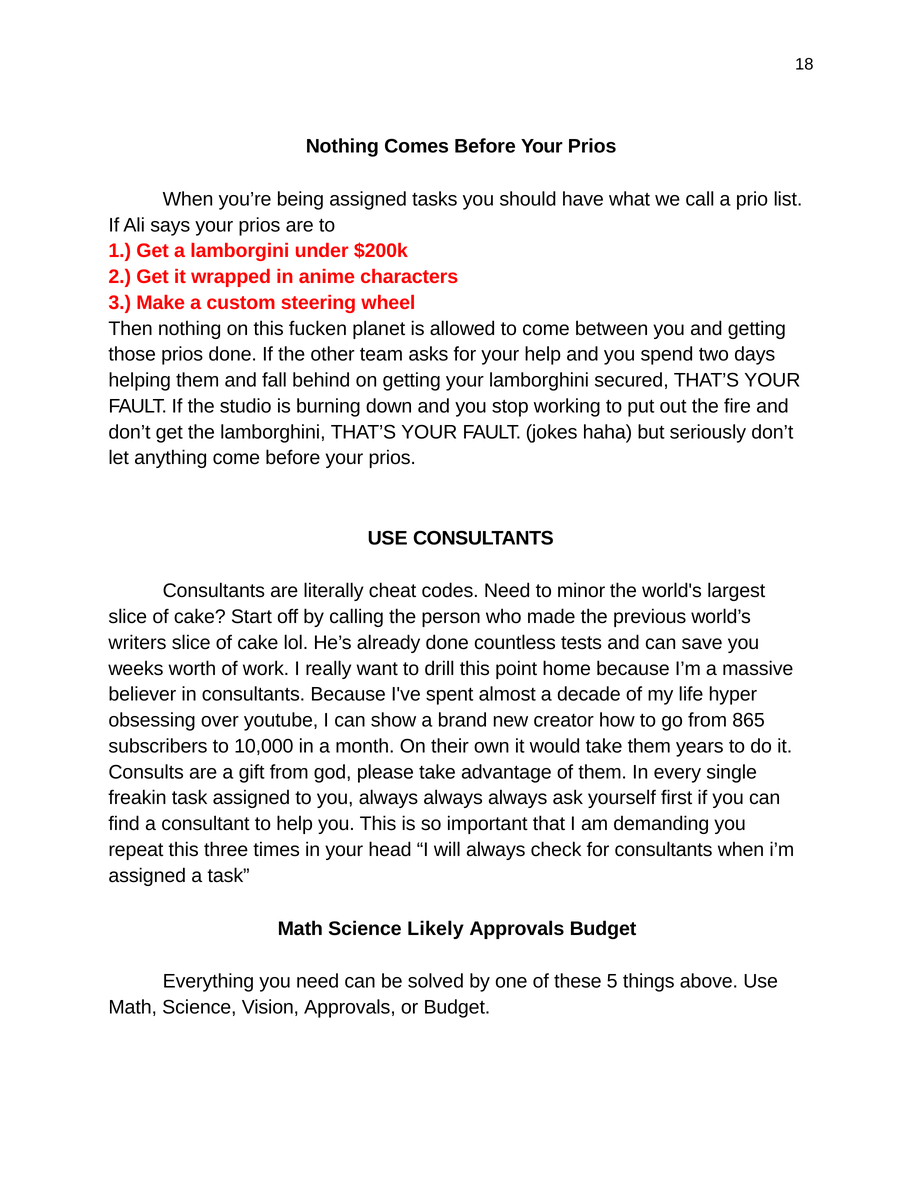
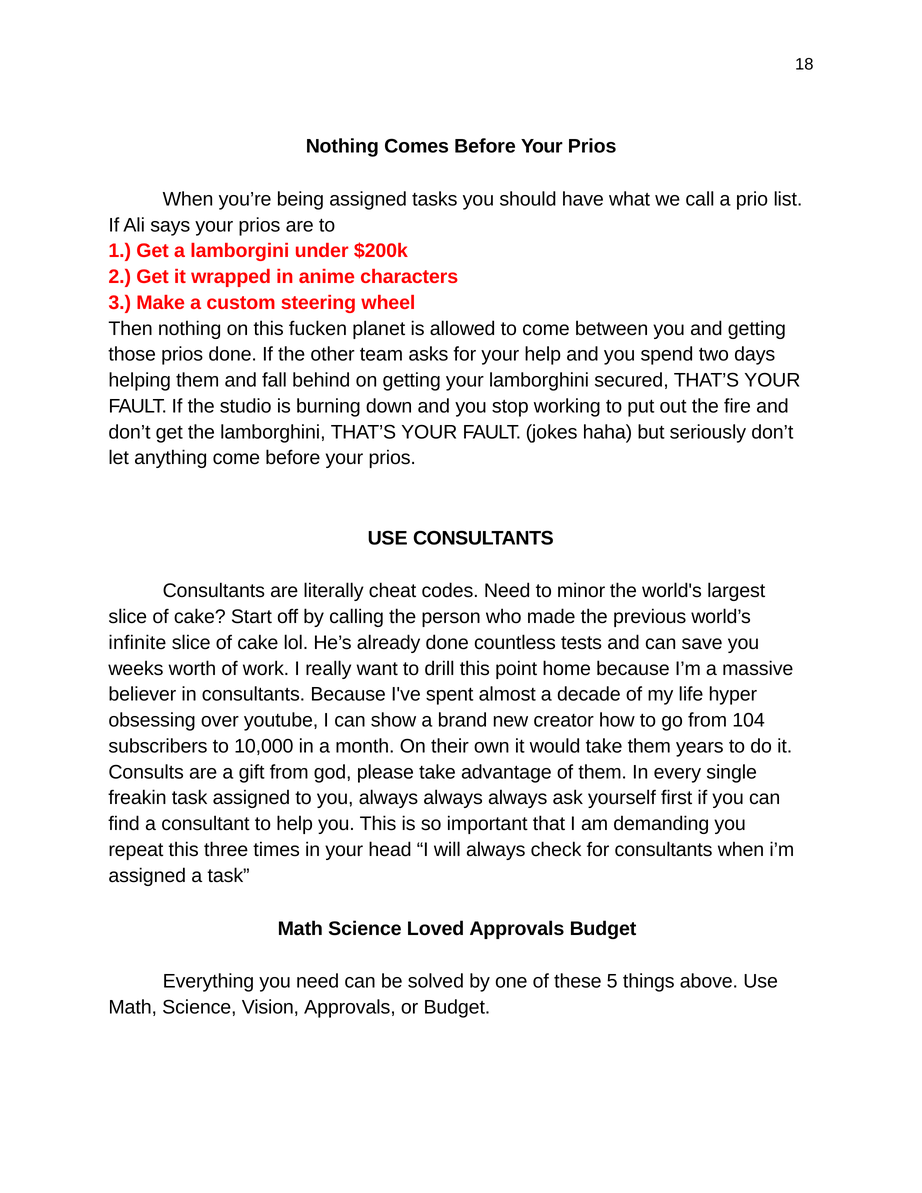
writers: writers -> infinite
865: 865 -> 104
Likely: Likely -> Loved
